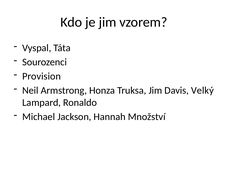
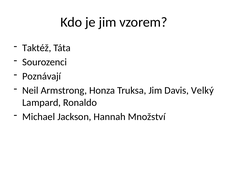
Vyspal: Vyspal -> Taktéž
Provision: Provision -> Poznávají
